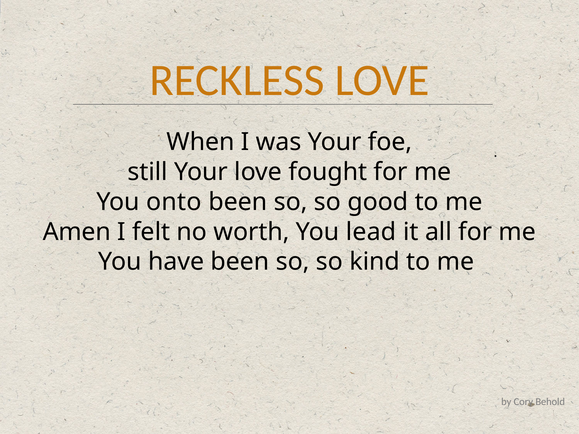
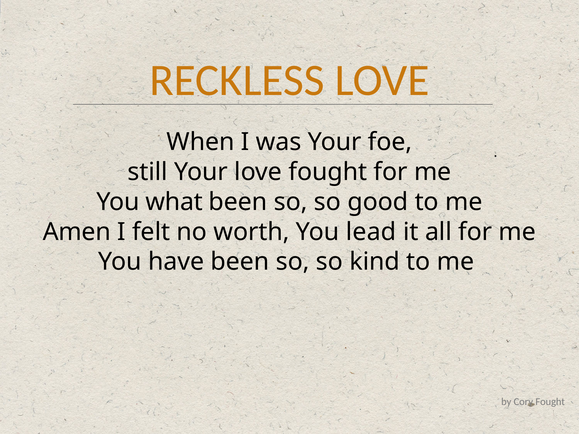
onto: onto -> what
Cory Behold: Behold -> Fought
